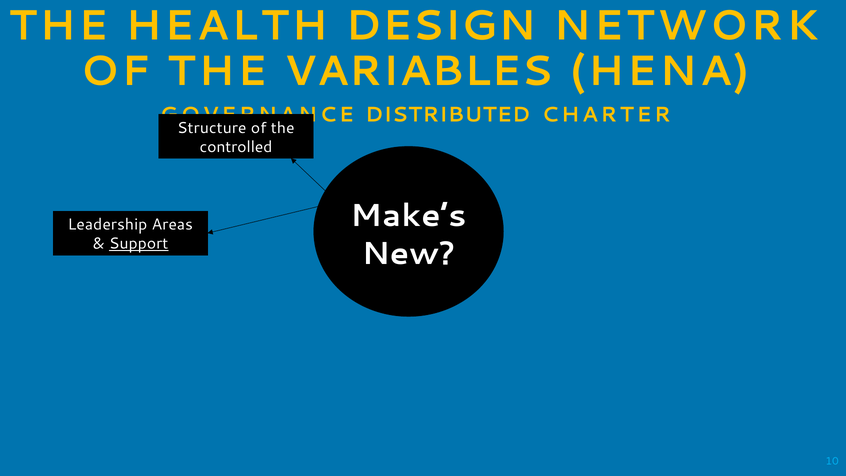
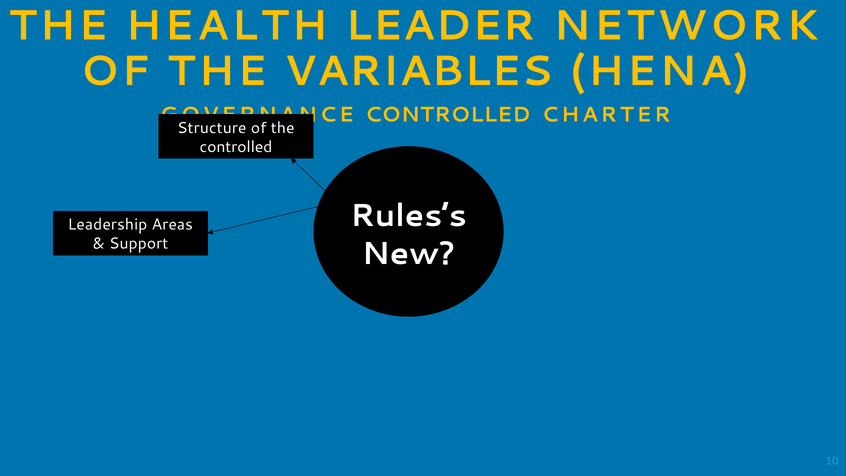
DESIGN: DESIGN -> LEADER
DISTRIBUTED at (448, 115): DISTRIBUTED -> CONTROLLED
Make’s: Make’s -> Rules’s
Support underline: present -> none
